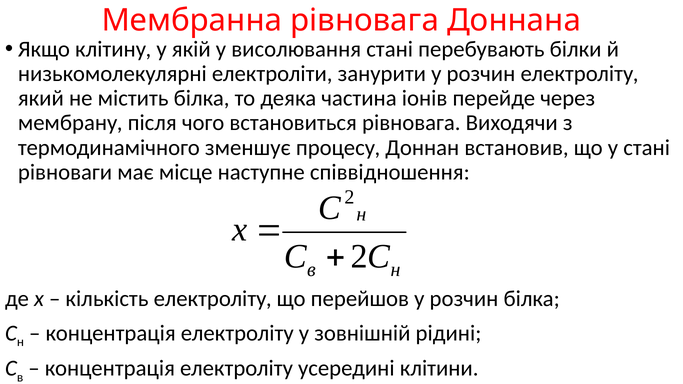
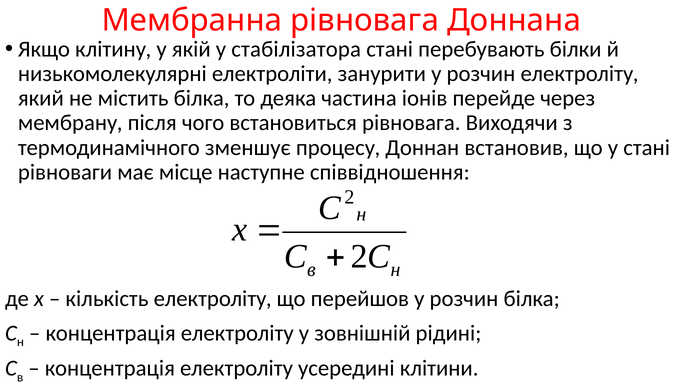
висолювання: висолювання -> стабілізатора
